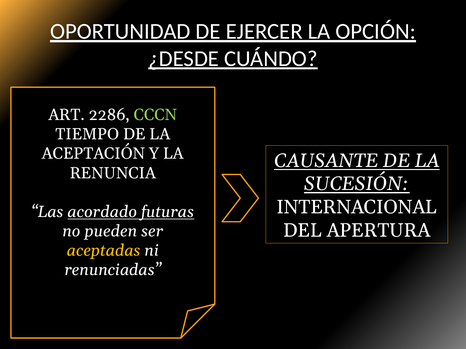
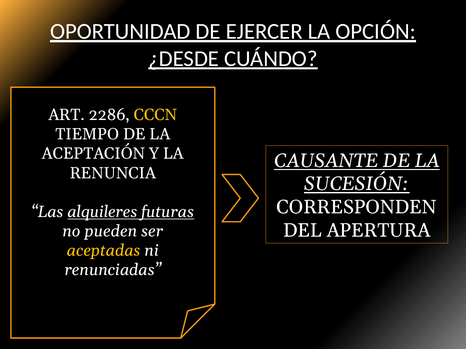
CCCN colour: light green -> yellow
INTERNACIONAL: INTERNACIONAL -> CORRESPONDEN
acordado: acordado -> alquileres
